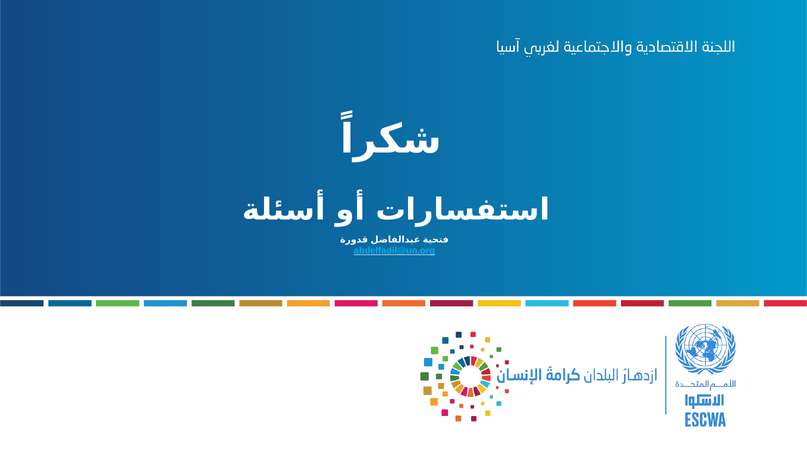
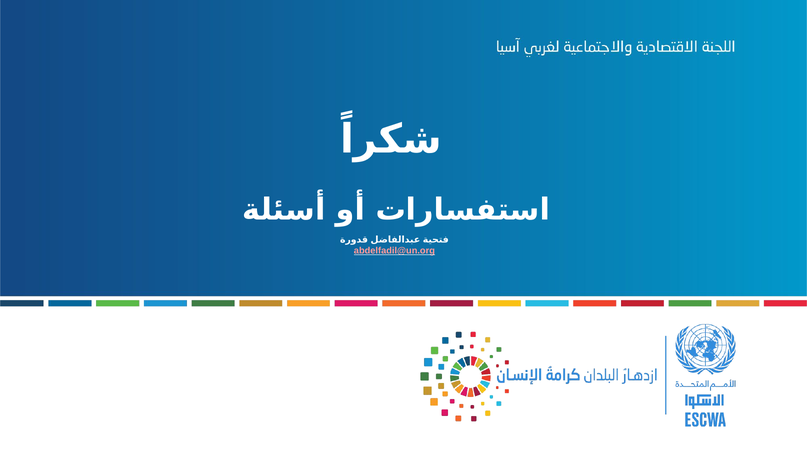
abdelfadil@un.org colour: light blue -> pink
